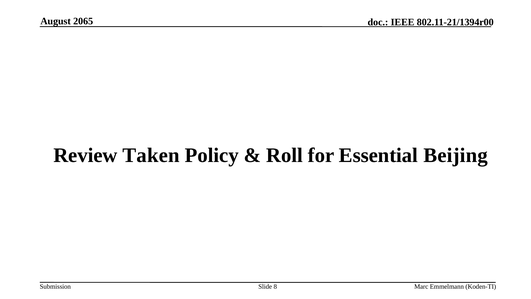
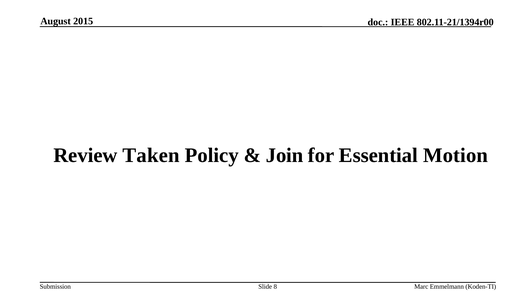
2065: 2065 -> 2015
Roll: Roll -> Join
Beijing: Beijing -> Motion
